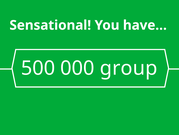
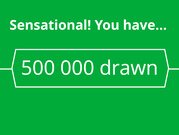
group: group -> drawn
